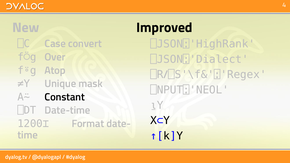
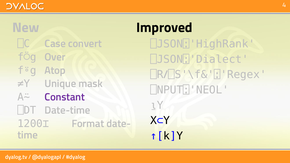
Constant colour: black -> purple
